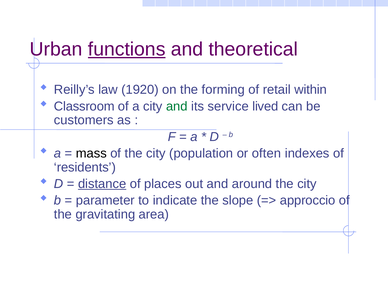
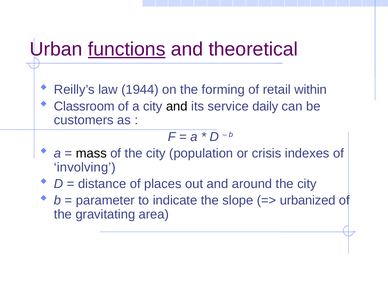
1920: 1920 -> 1944
and at (177, 106) colour: green -> black
lived: lived -> daily
often: often -> crisis
residents: residents -> involving
distance underline: present -> none
approccio: approccio -> urbanized
